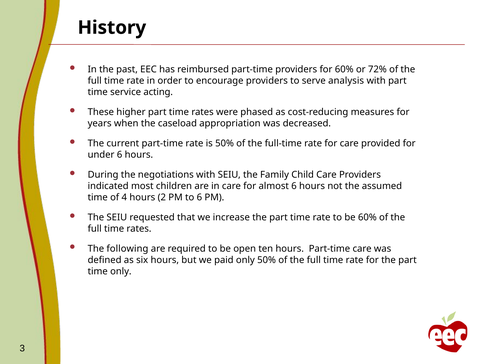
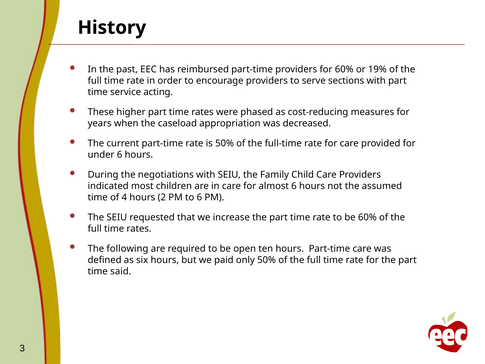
72%: 72% -> 19%
analysis: analysis -> sections
time only: only -> said
